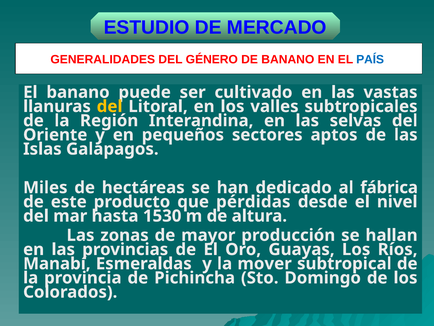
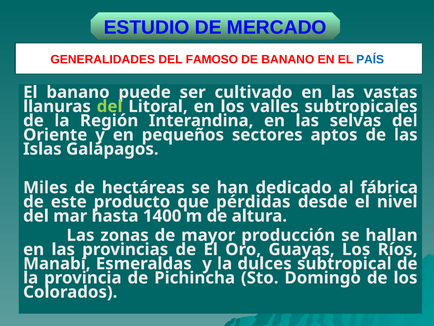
GÉNERO: GÉNERO -> FAMOSO
del at (110, 106) colour: yellow -> light green
1530: 1530 -> 1400
mover: mover -> dulces
